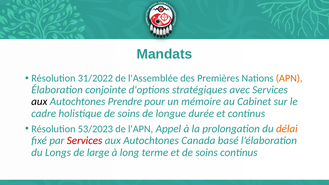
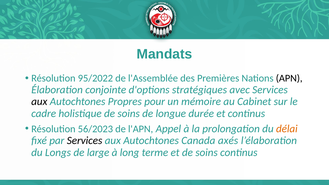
31/2022: 31/2022 -> 95/2022
APN colour: orange -> black
Prendre: Prendre -> Propres
53/2023: 53/2023 -> 56/2023
Services at (85, 141) colour: red -> black
basé: basé -> axés
